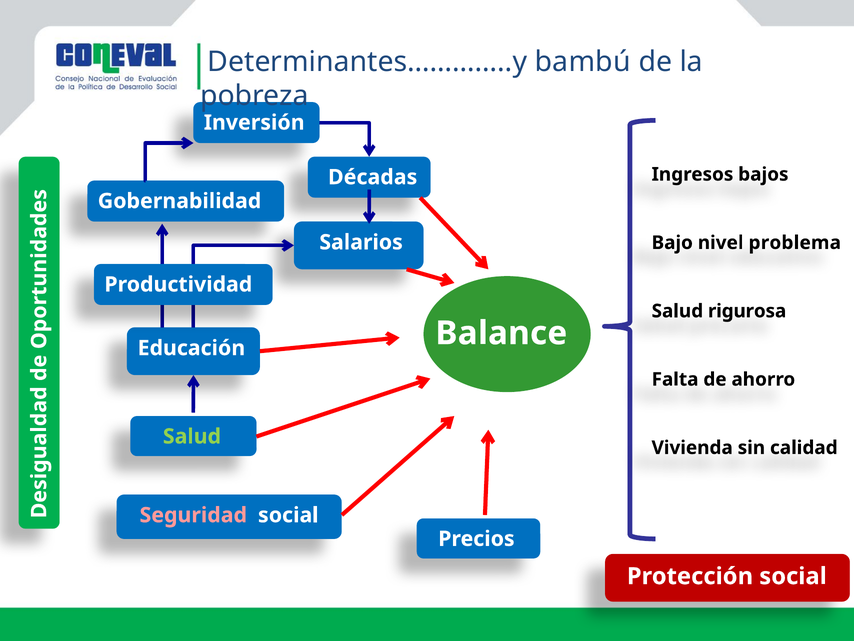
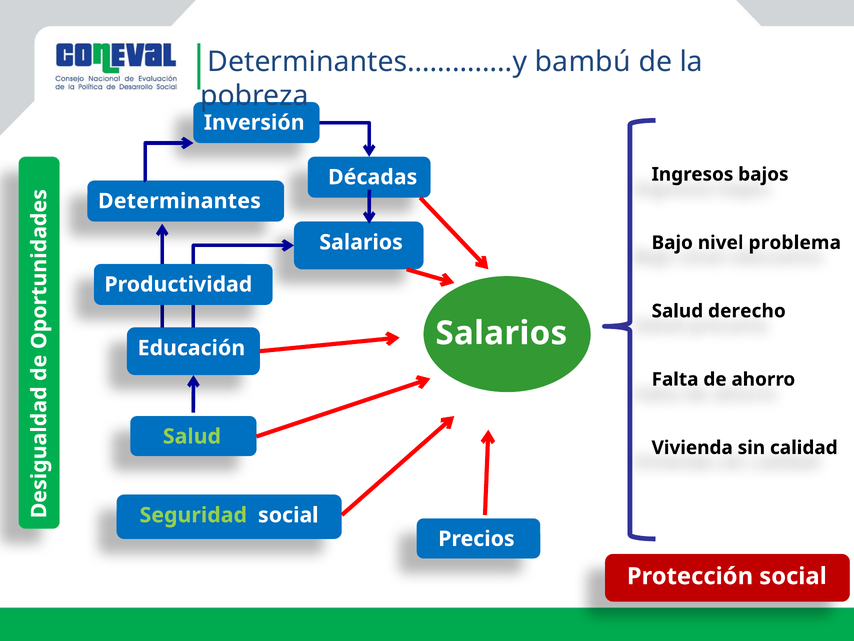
Gobernabilidad: Gobernabilidad -> Determinantes
rigurosa: rigurosa -> derecho
Balance at (501, 333): Balance -> Salarios
Seguridad colour: pink -> light green
